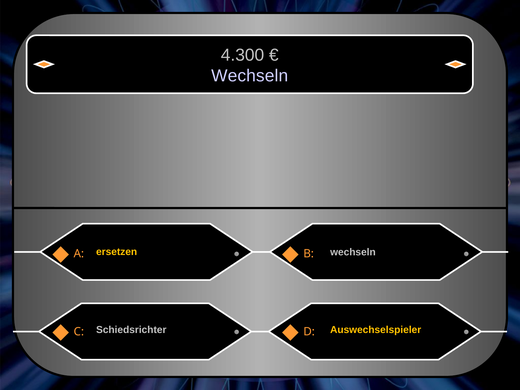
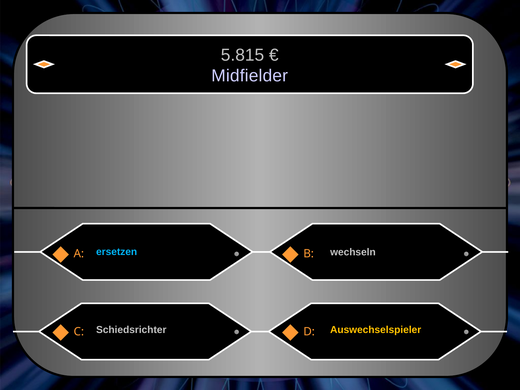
4.300: 4.300 -> 5.815
Wechseln at (250, 76): Wechseln -> Midfielder
ersetzen colour: yellow -> light blue
